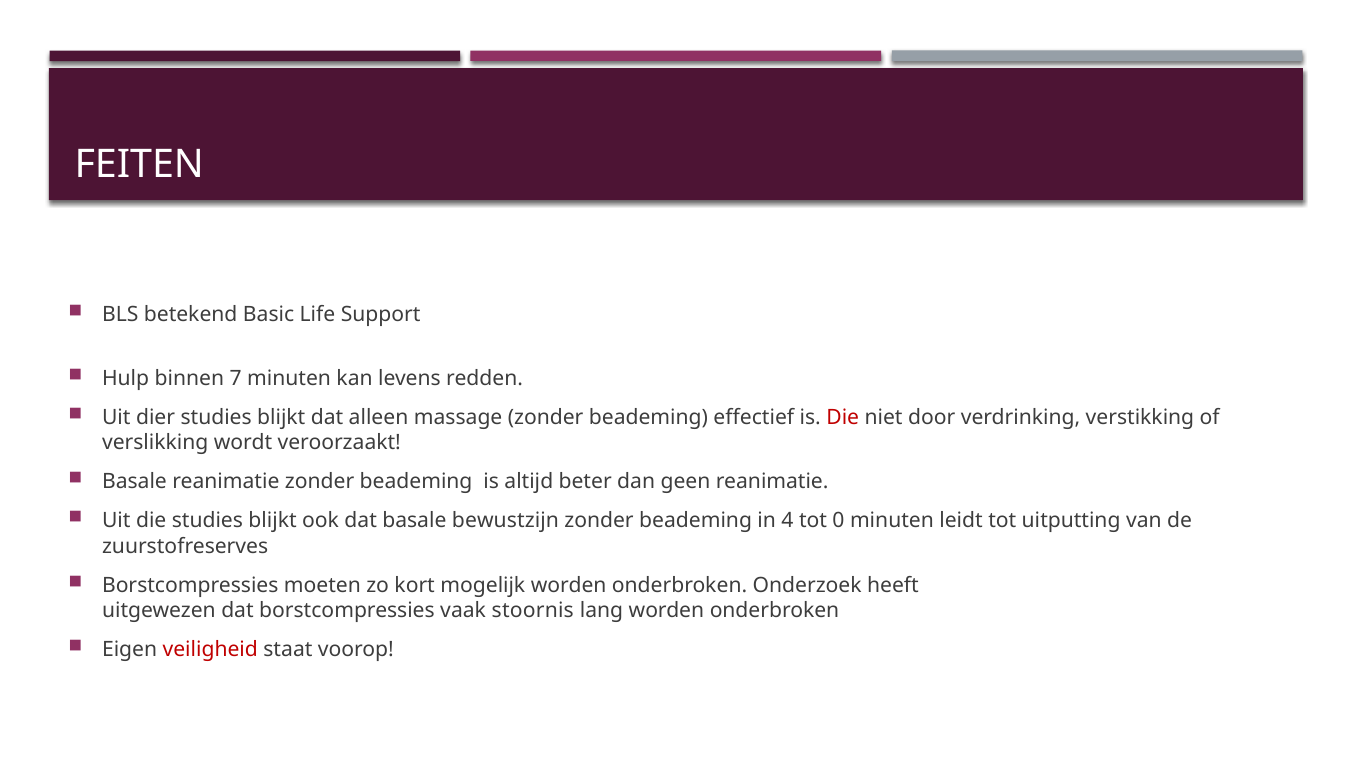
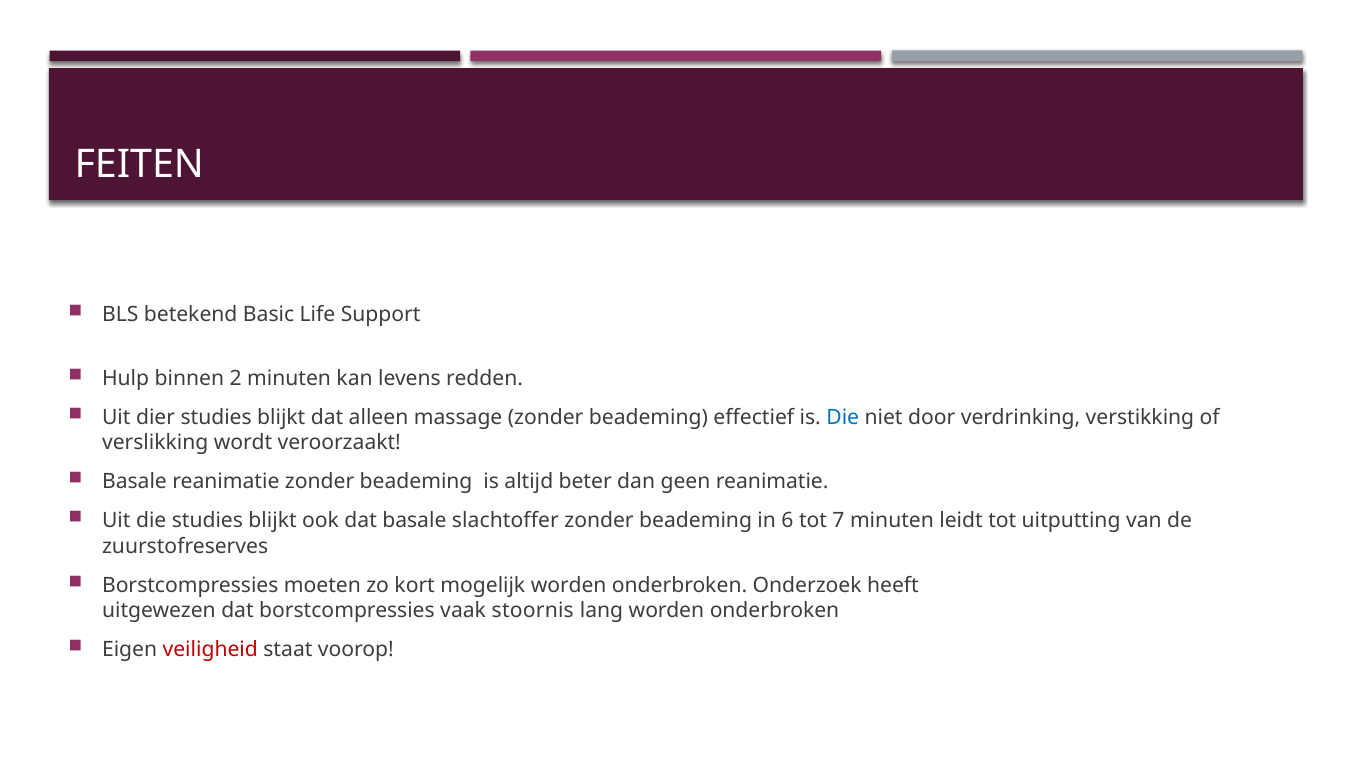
7: 7 -> 2
Die at (843, 417) colour: red -> blue
bewustzijn: bewustzijn -> slachtoffer
4: 4 -> 6
0: 0 -> 7
